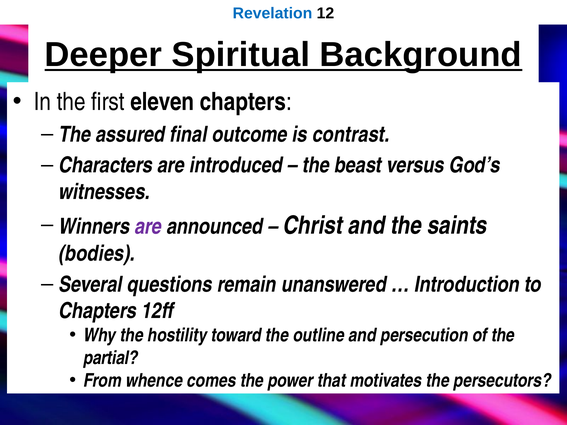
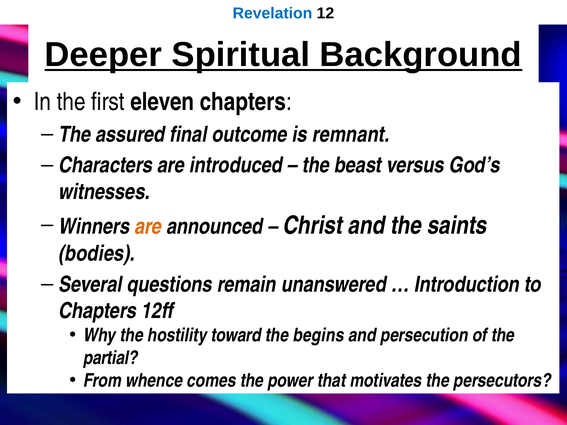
contrast: contrast -> remnant
are at (148, 227) colour: purple -> orange
outline: outline -> begins
